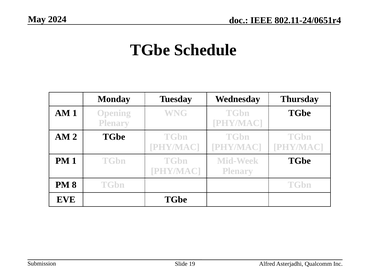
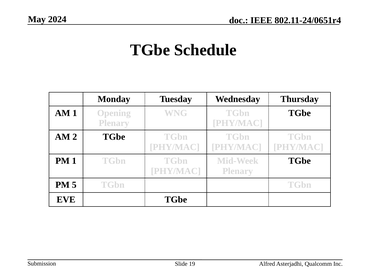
8: 8 -> 5
